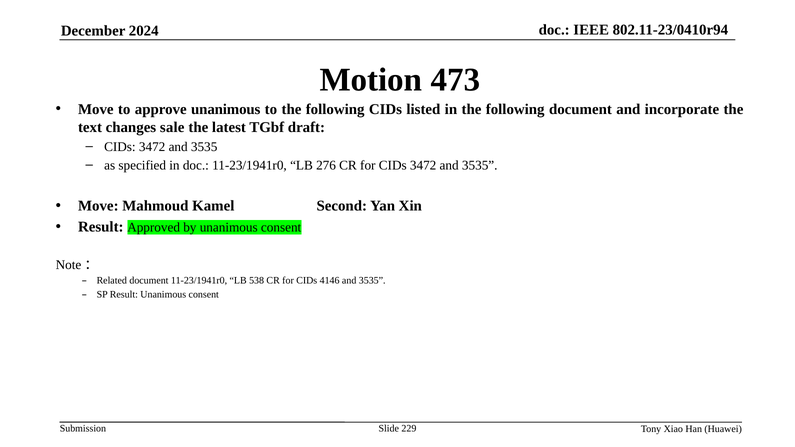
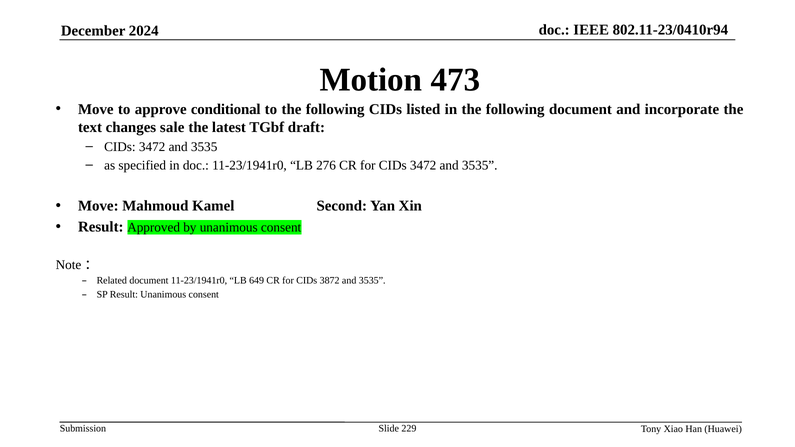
approve unanimous: unanimous -> conditional
538: 538 -> 649
4146: 4146 -> 3872
